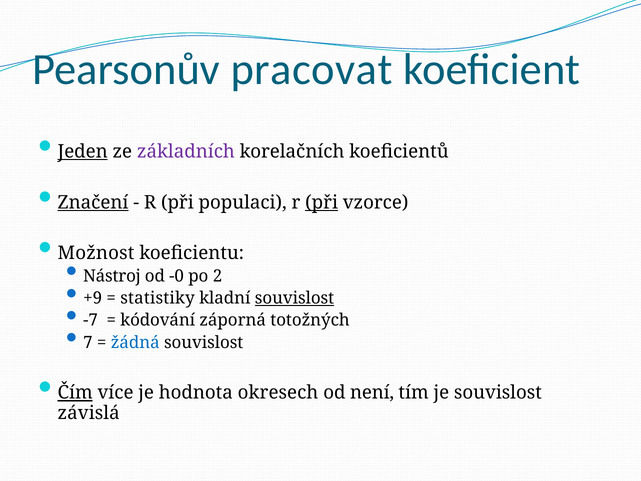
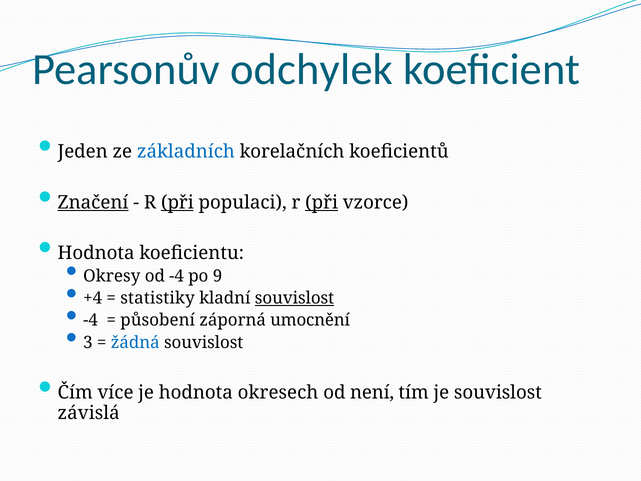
pracovat: pracovat -> odchylek
Jeden underline: present -> none
základních colour: purple -> blue
při at (177, 202) underline: none -> present
Možnost at (96, 253): Možnost -> Hodnota
Nástroj: Nástroj -> Okresy
od -0: -0 -> -4
2: 2 -> 9
+9: +9 -> +4
-7 at (91, 320): -7 -> -4
kódování: kódování -> působení
totožných: totožných -> umocnění
7: 7 -> 3
Čím underline: present -> none
